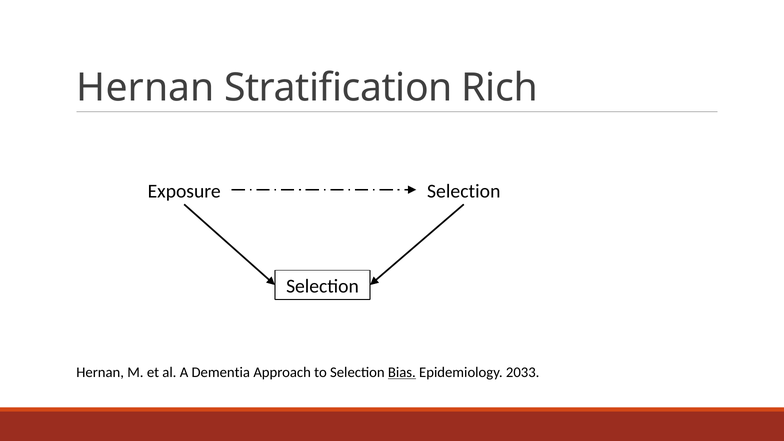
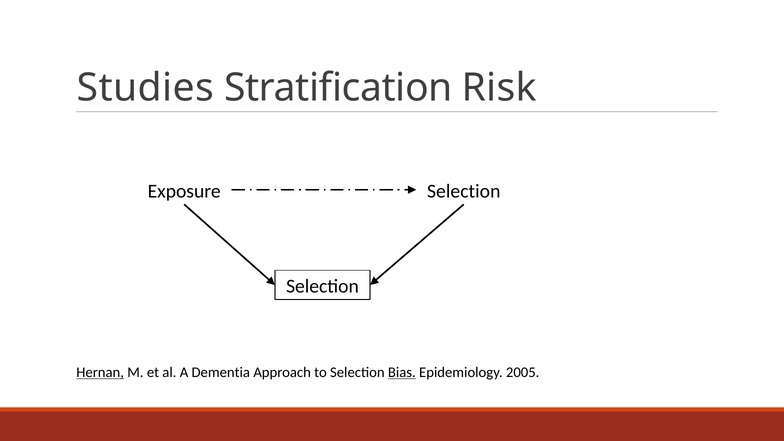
Hernan at (146, 88): Hernan -> Studies
Rich: Rich -> Risk
Hernan at (100, 372) underline: none -> present
2033: 2033 -> 2005
